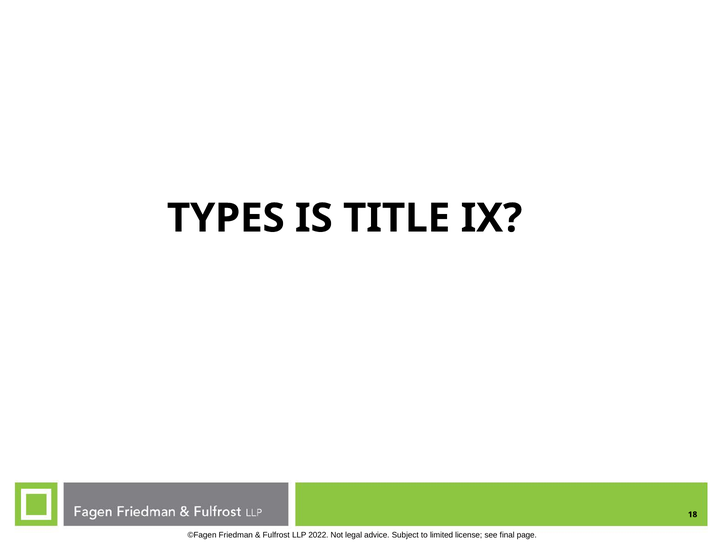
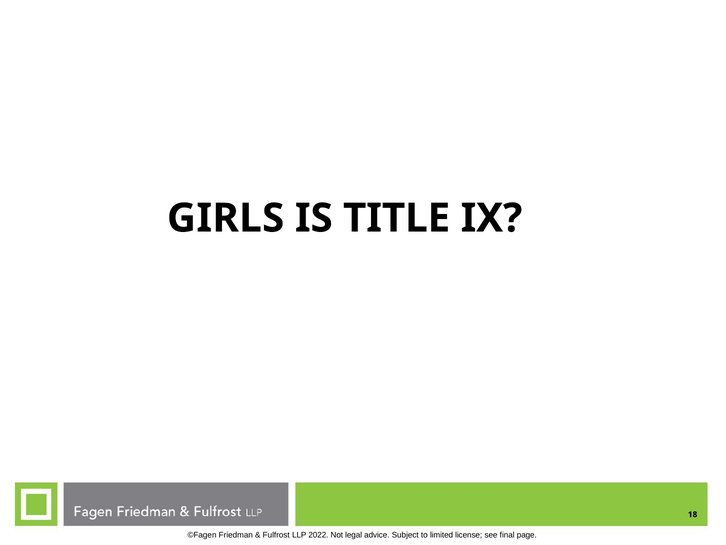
TYPES: TYPES -> GIRLS
